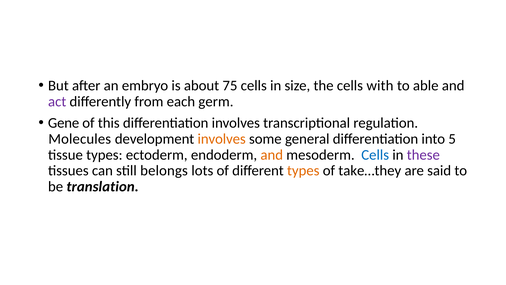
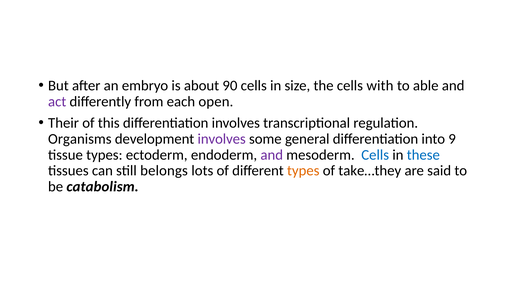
75: 75 -> 90
germ: germ -> open
Gene: Gene -> Their
Molecules: Molecules -> Organisms
involves at (222, 139) colour: orange -> purple
5: 5 -> 9
and at (272, 155) colour: orange -> purple
these colour: purple -> blue
translation: translation -> catabolism
